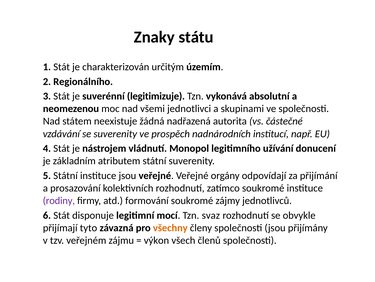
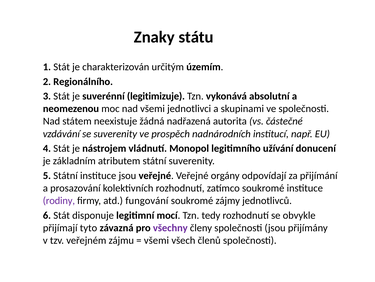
formování: formování -> fungování
svaz: svaz -> tedy
všechny colour: orange -> purple
výkon at (156, 240): výkon -> všemi
